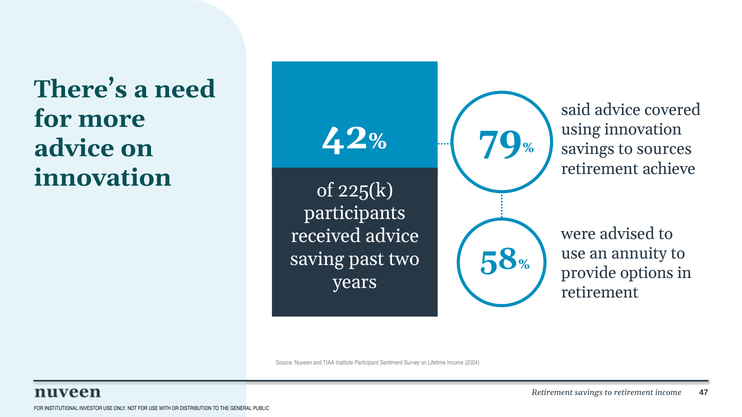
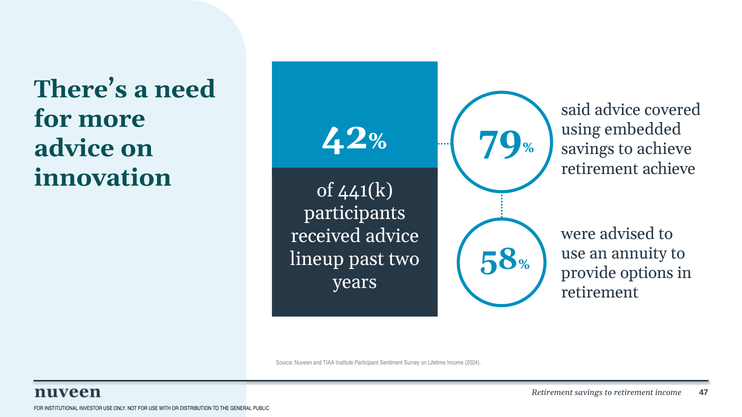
using innovation: innovation -> embedded
to sources: sources -> achieve
225(k: 225(k -> 441(k
saving: saving -> lineup
